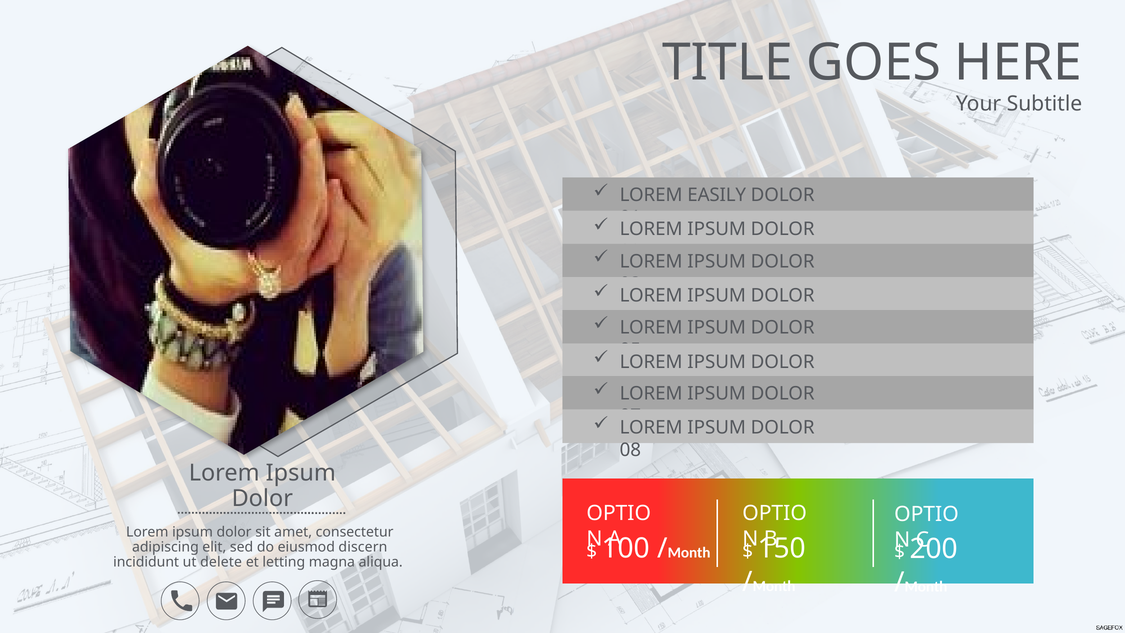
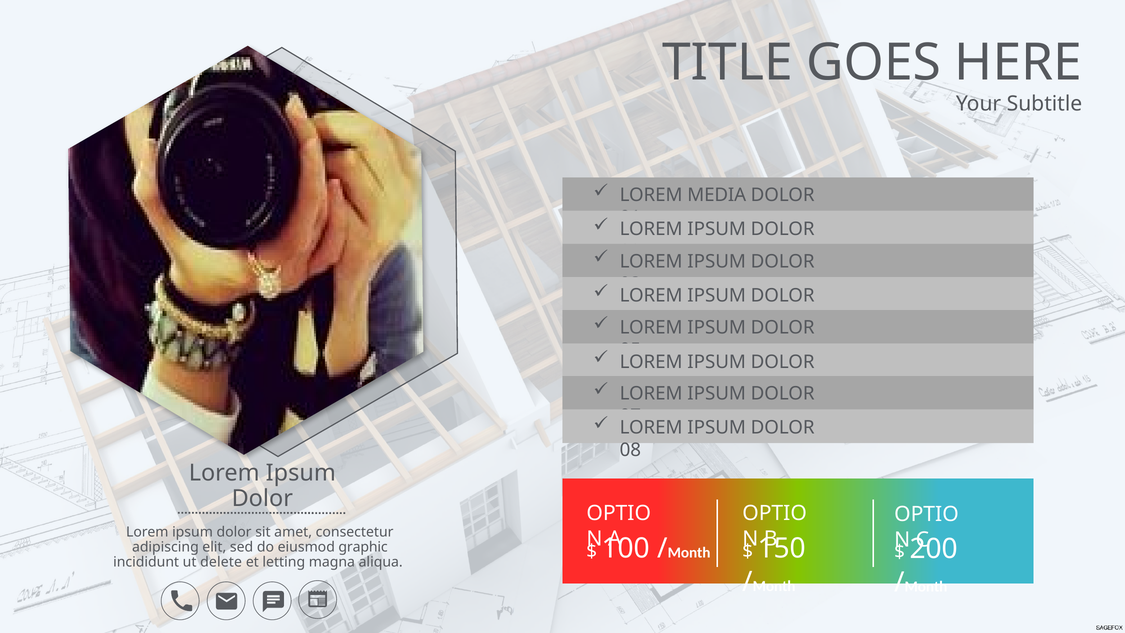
EASILY: EASILY -> MEDIA
discern: discern -> graphic
